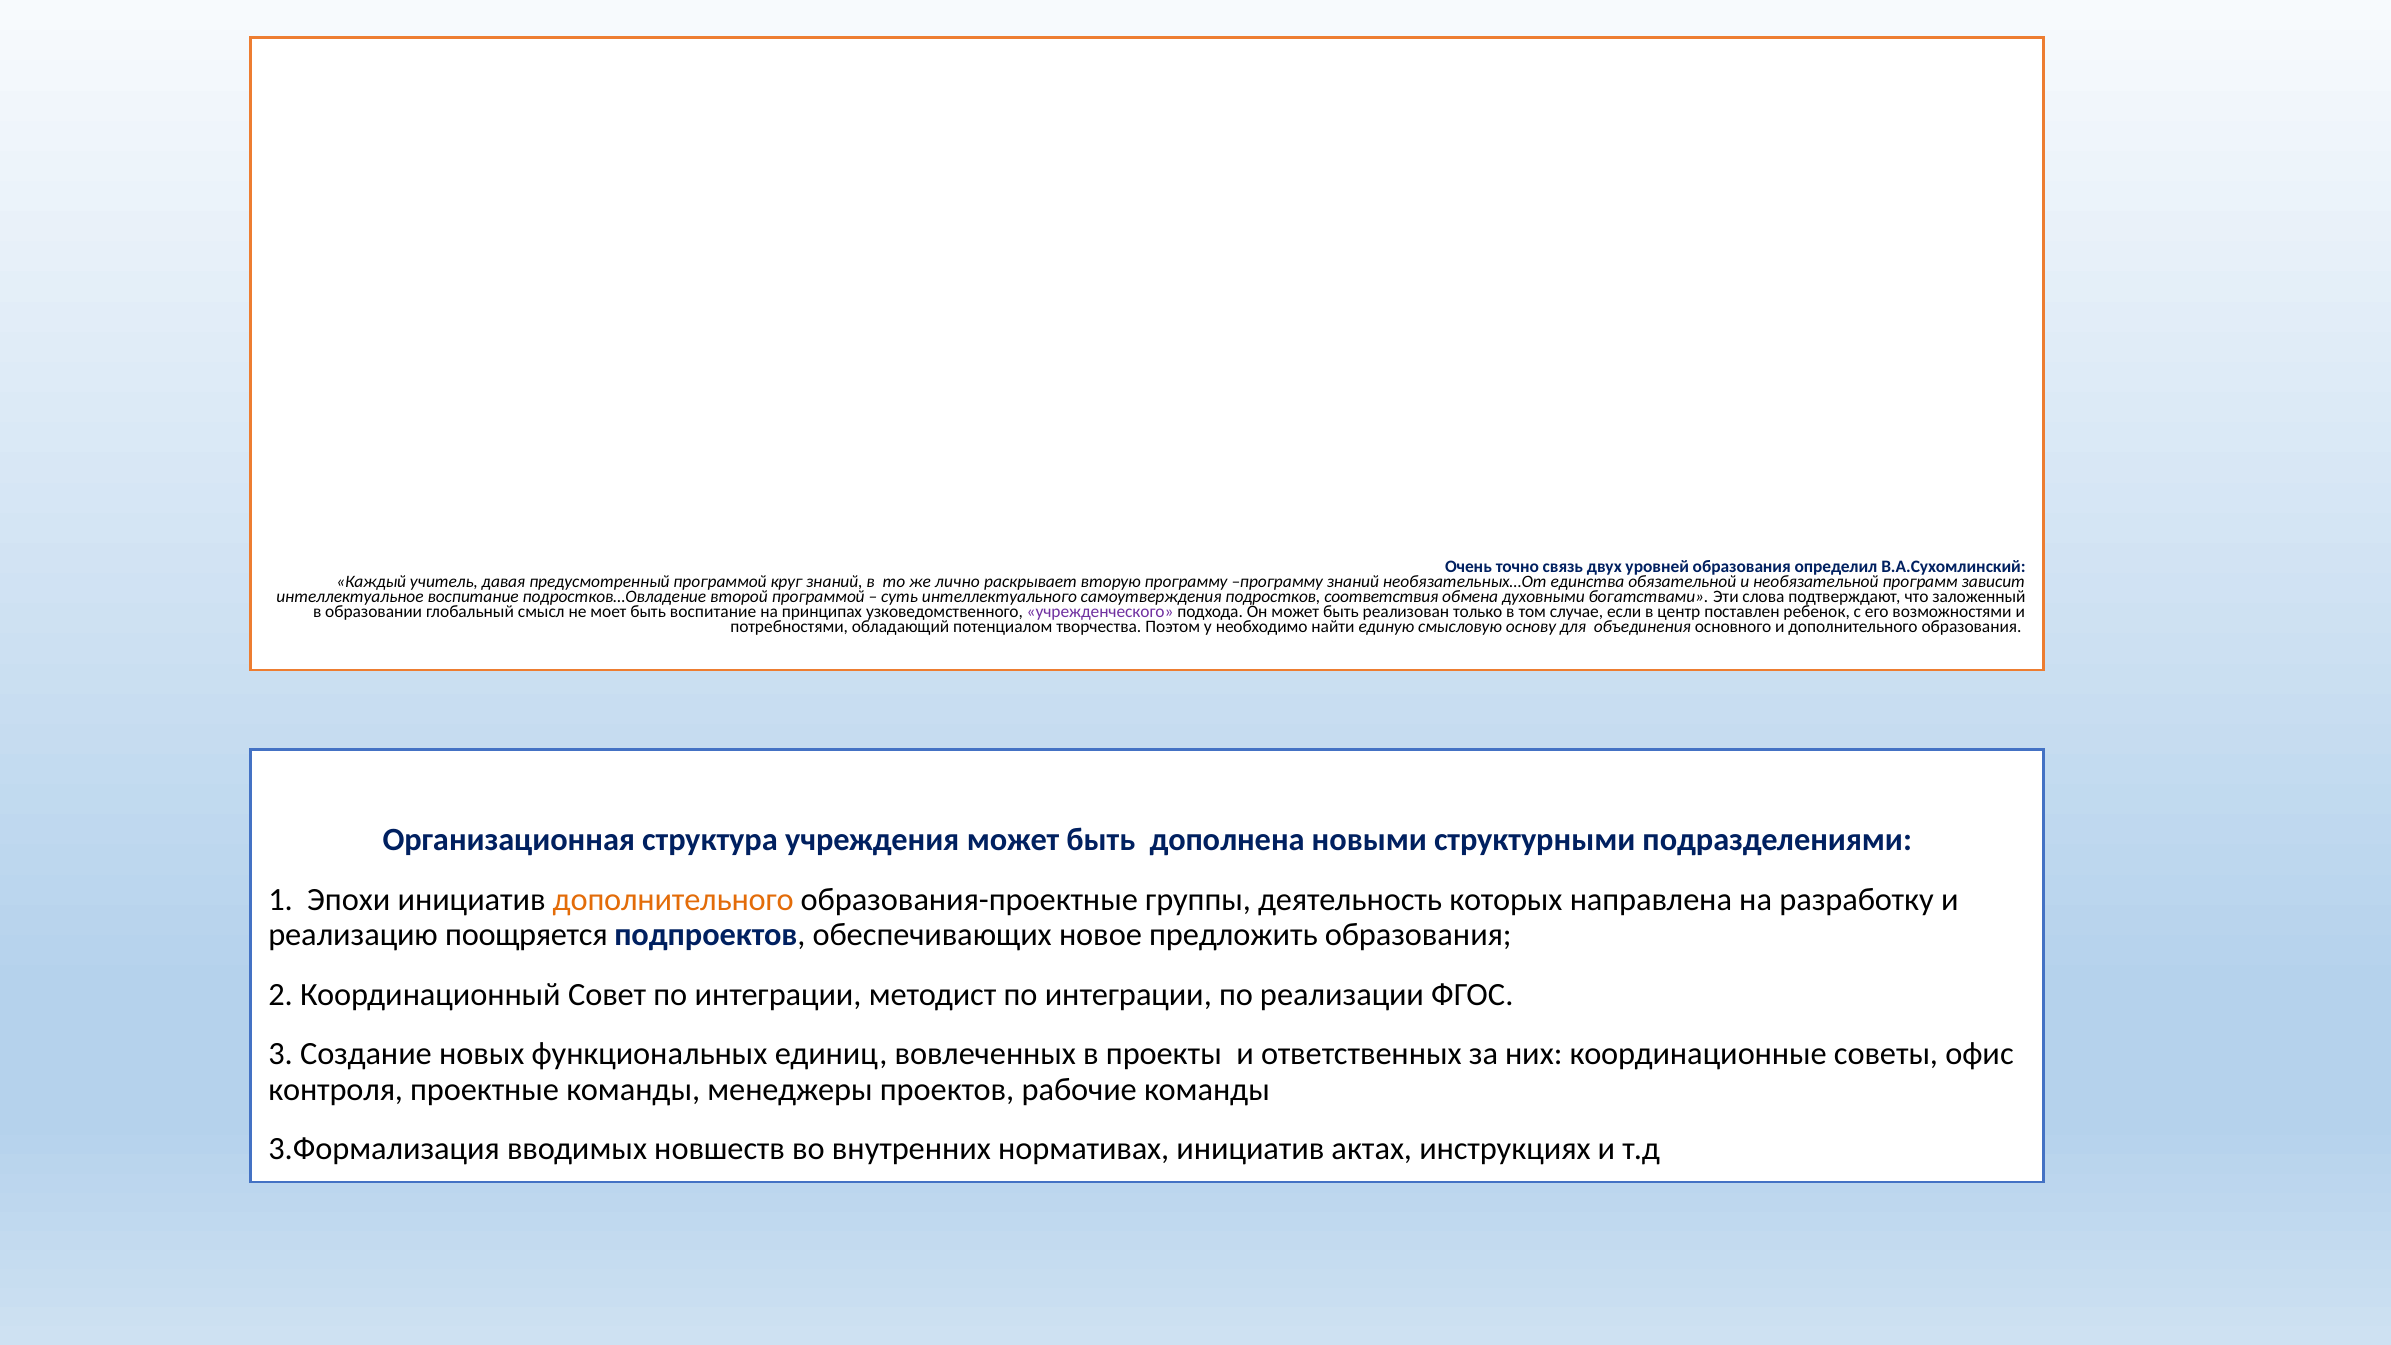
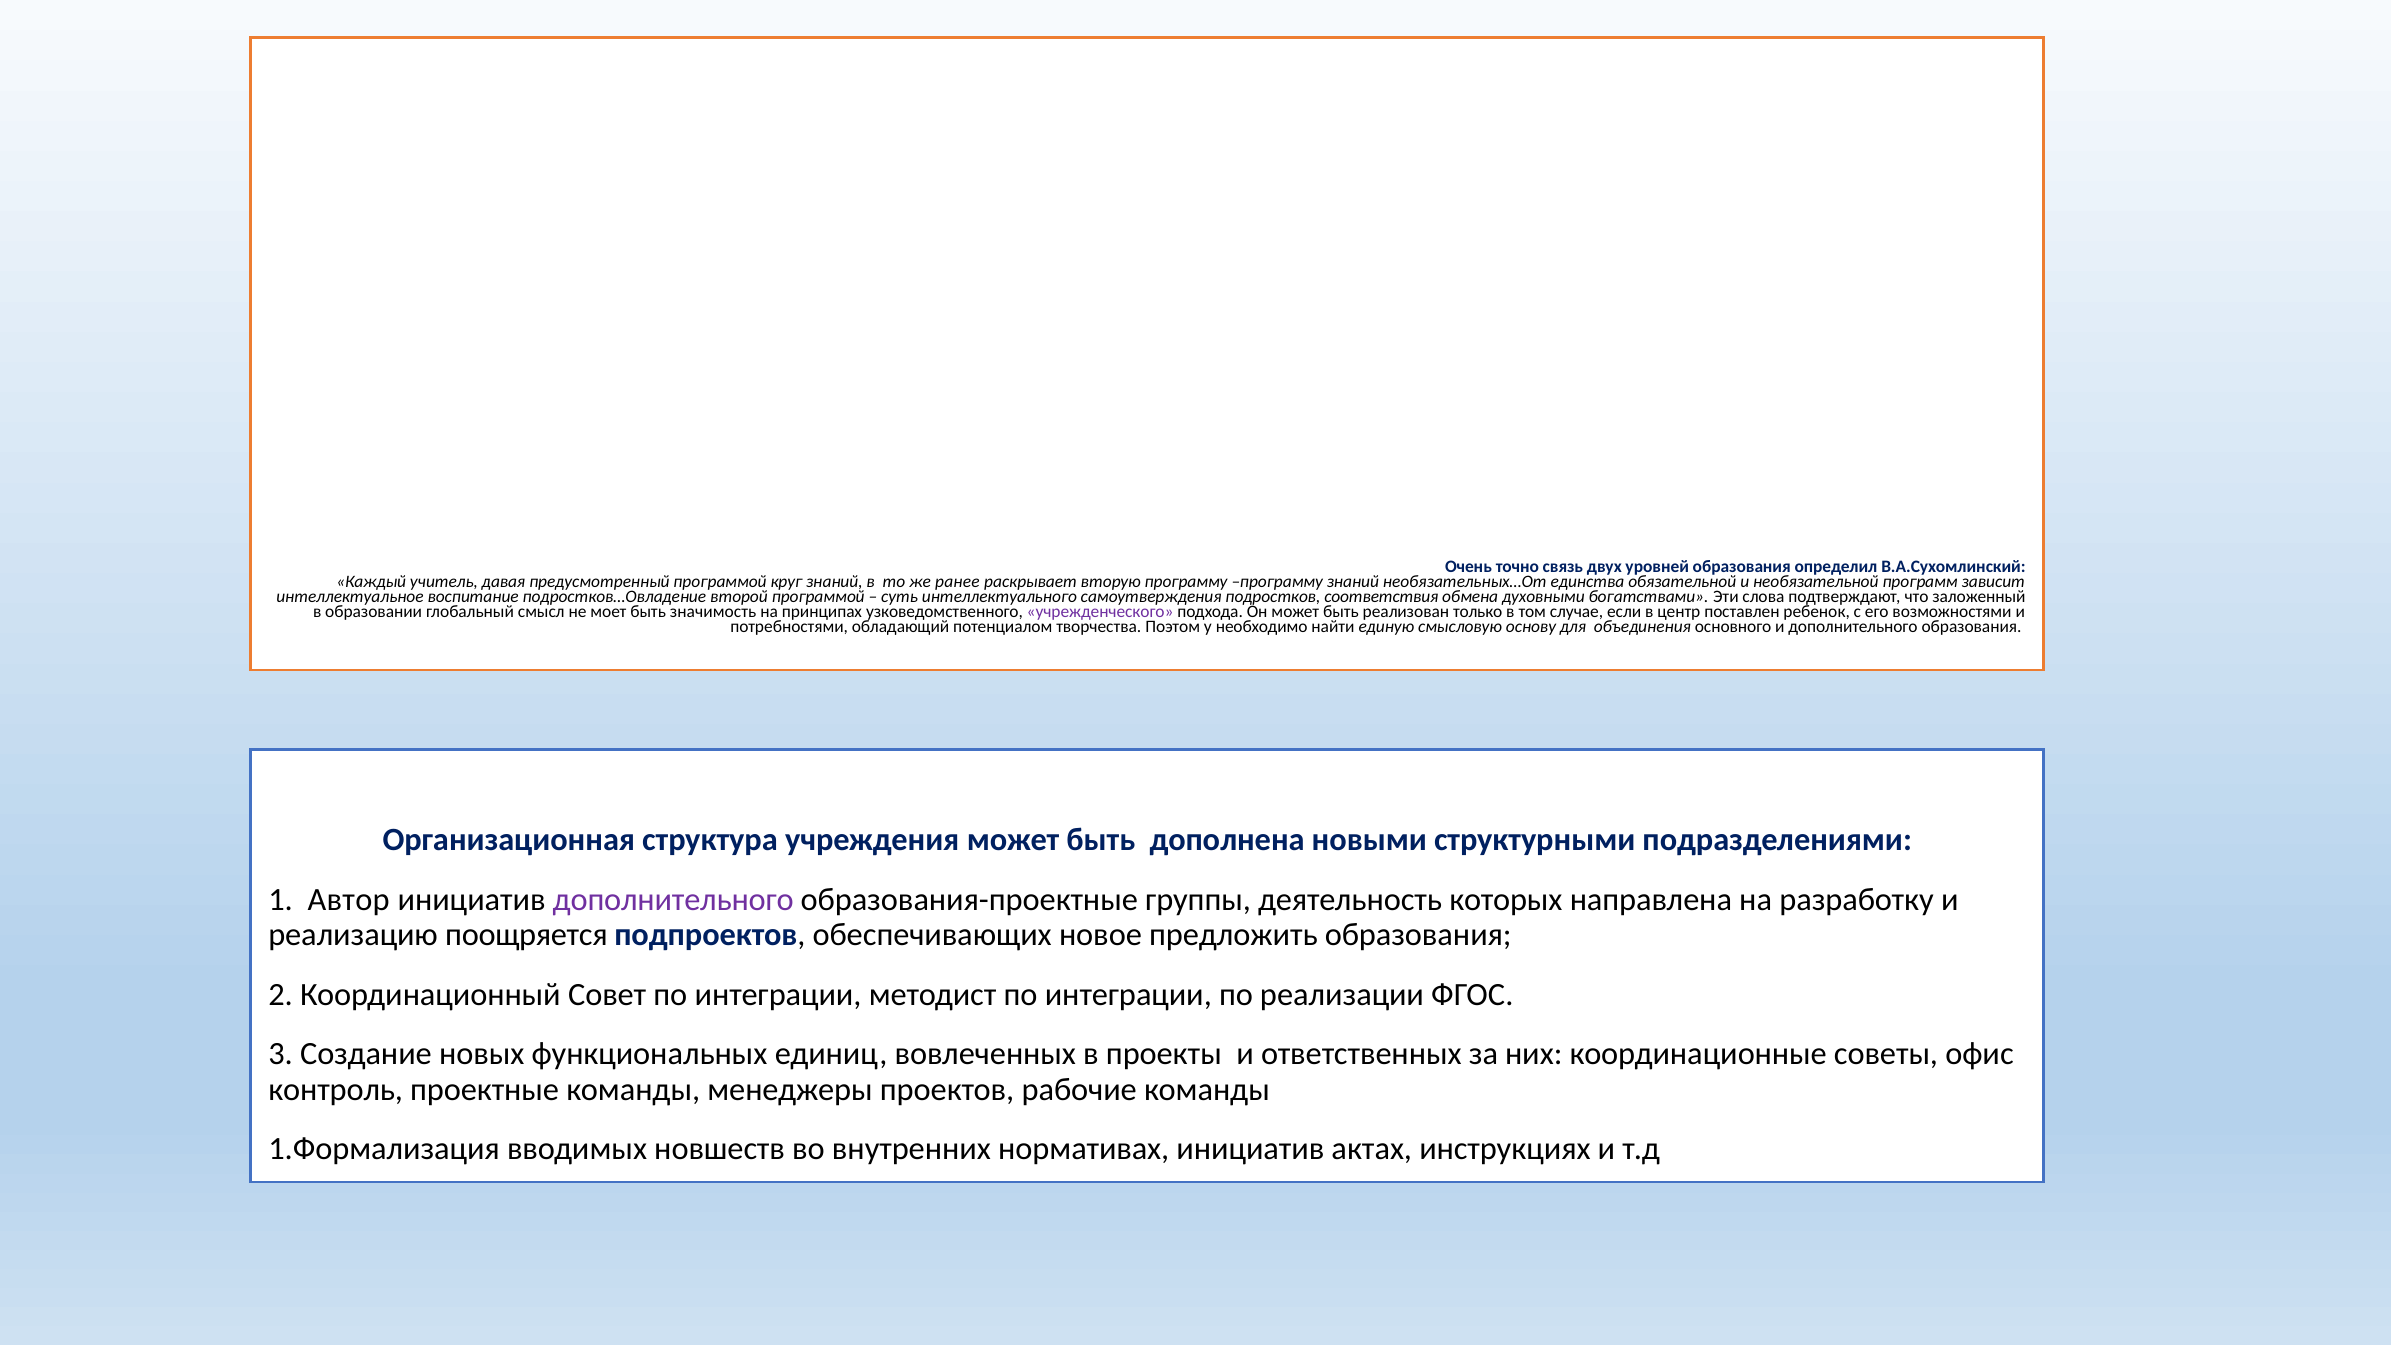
лично: лично -> ранее
быть воспитание: воспитание -> значимость
Эпохи: Эпохи -> Автор
дополнительного at (673, 899) colour: orange -> purple
контроля: контроля -> контроль
3.Формализация: 3.Формализация -> 1.Формализация
